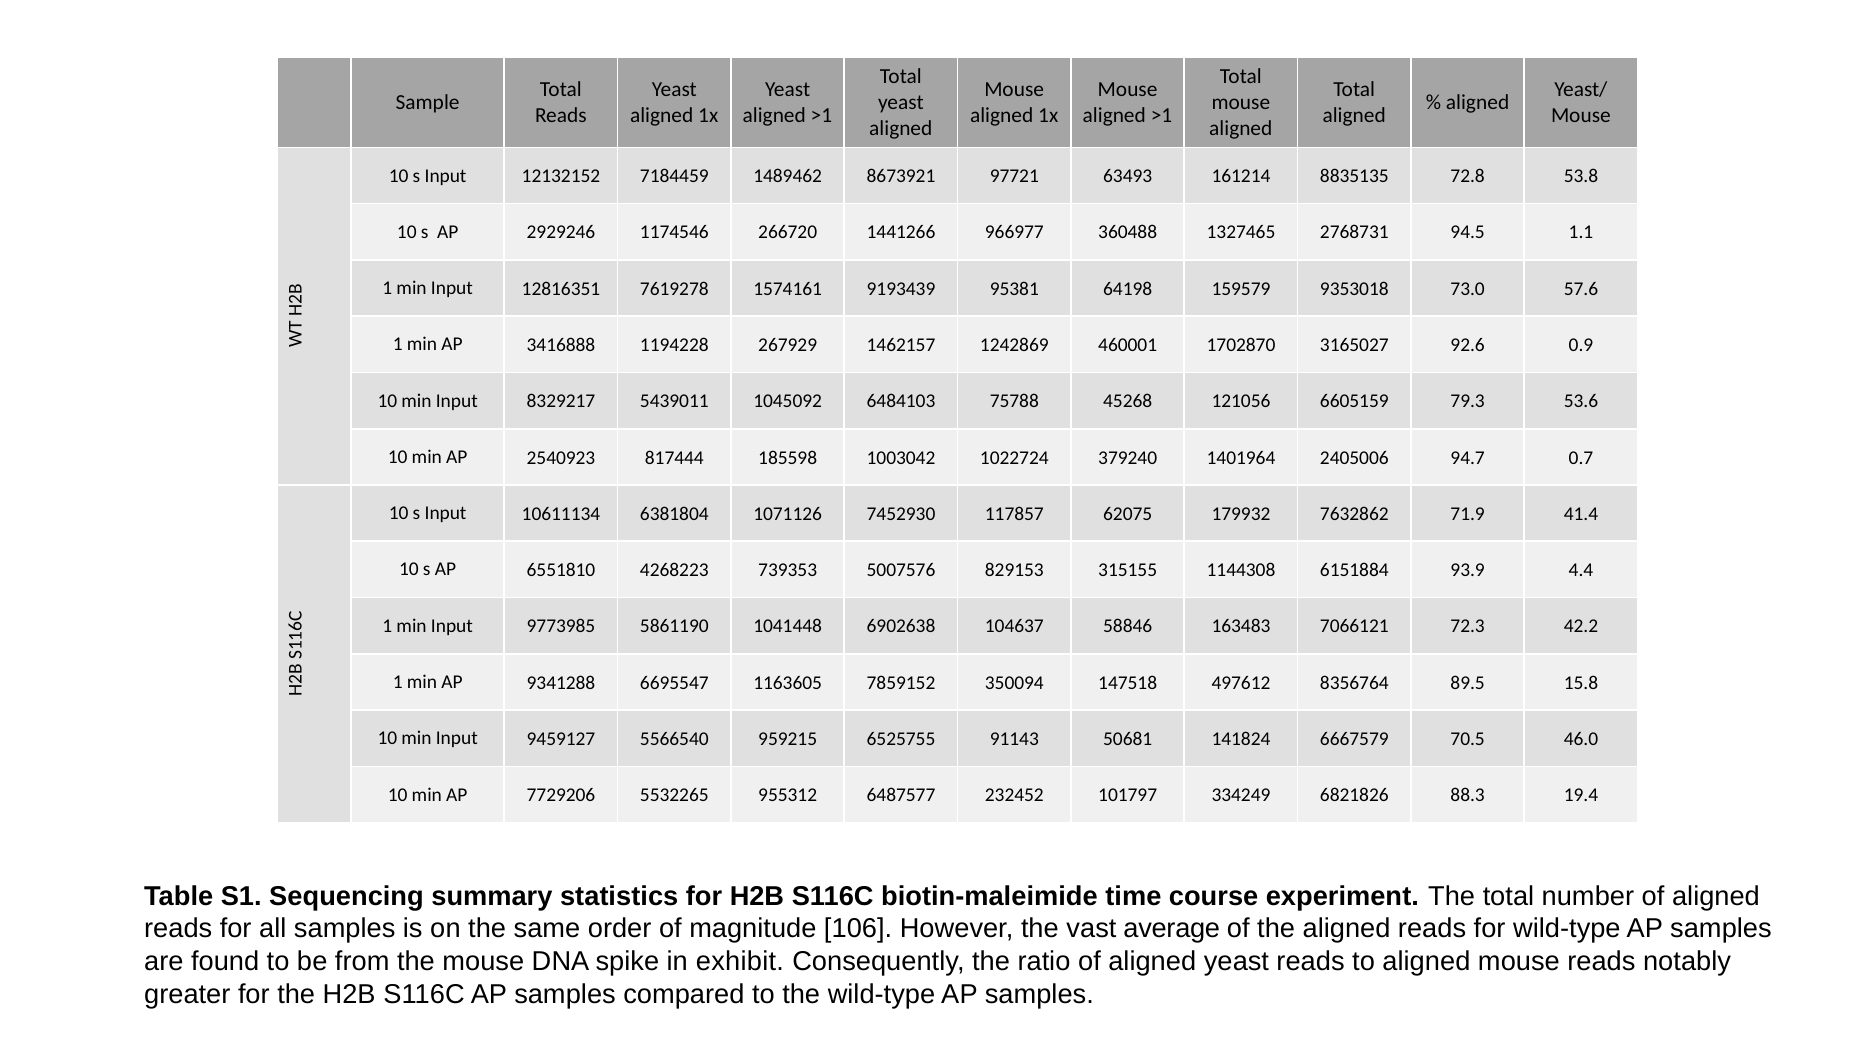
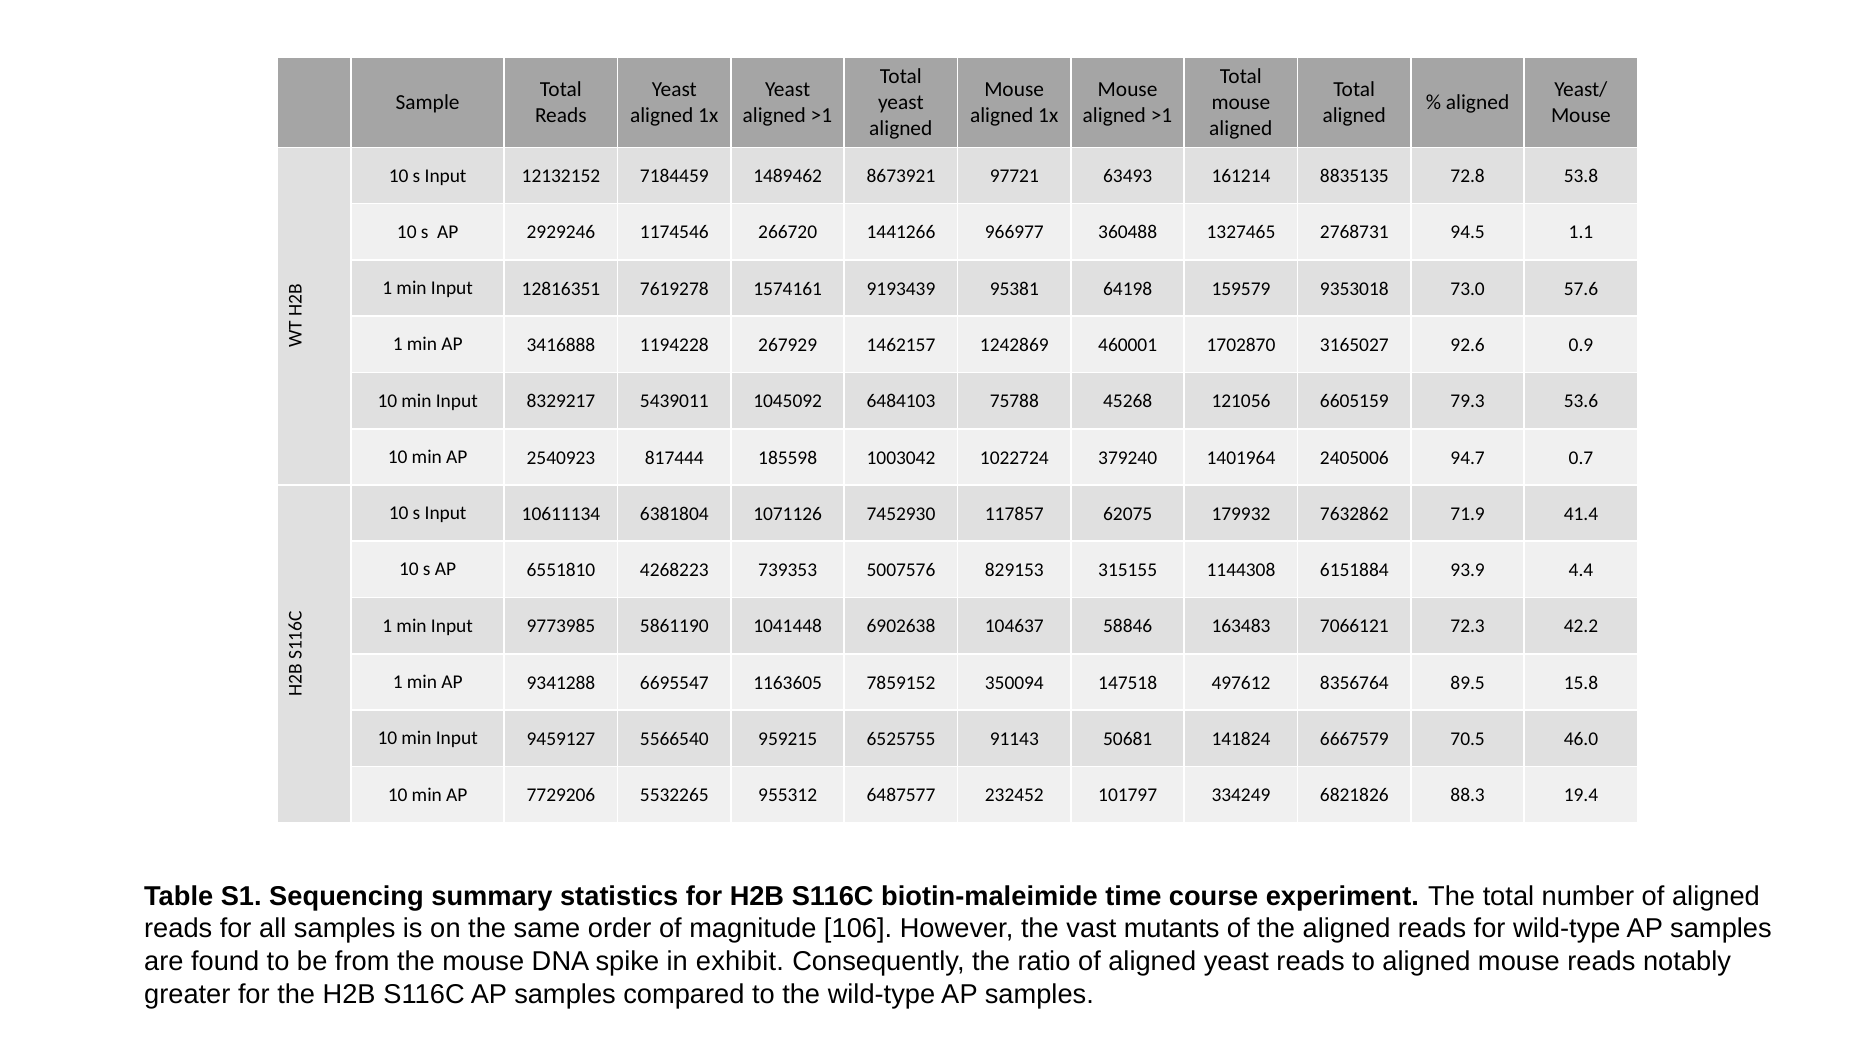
average: average -> mutants
